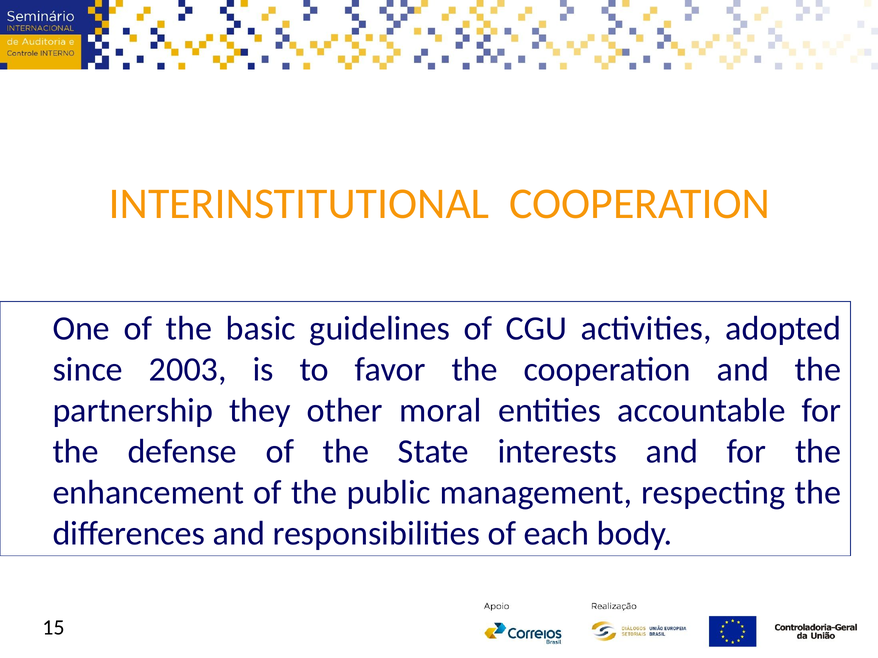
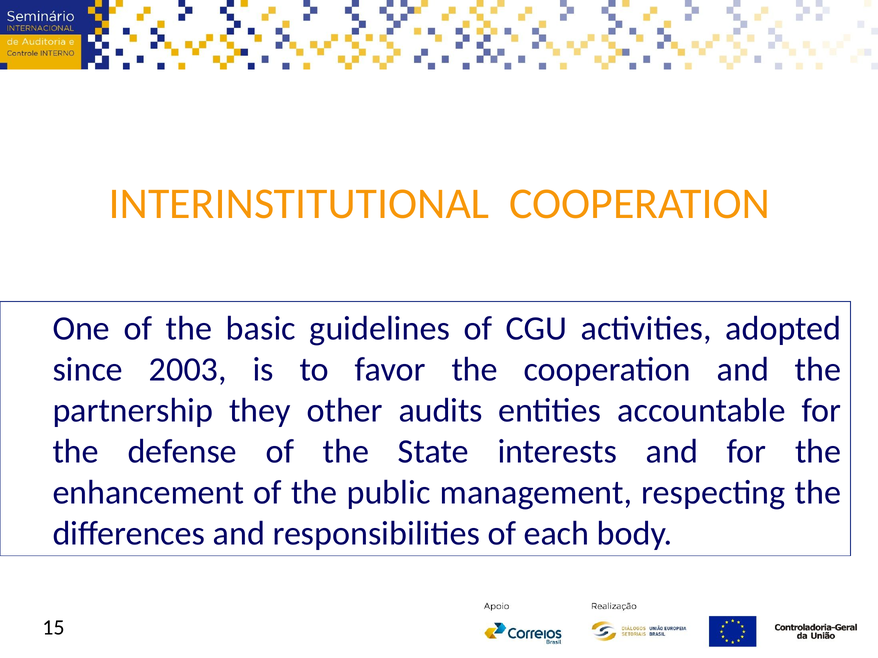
moral: moral -> audits
